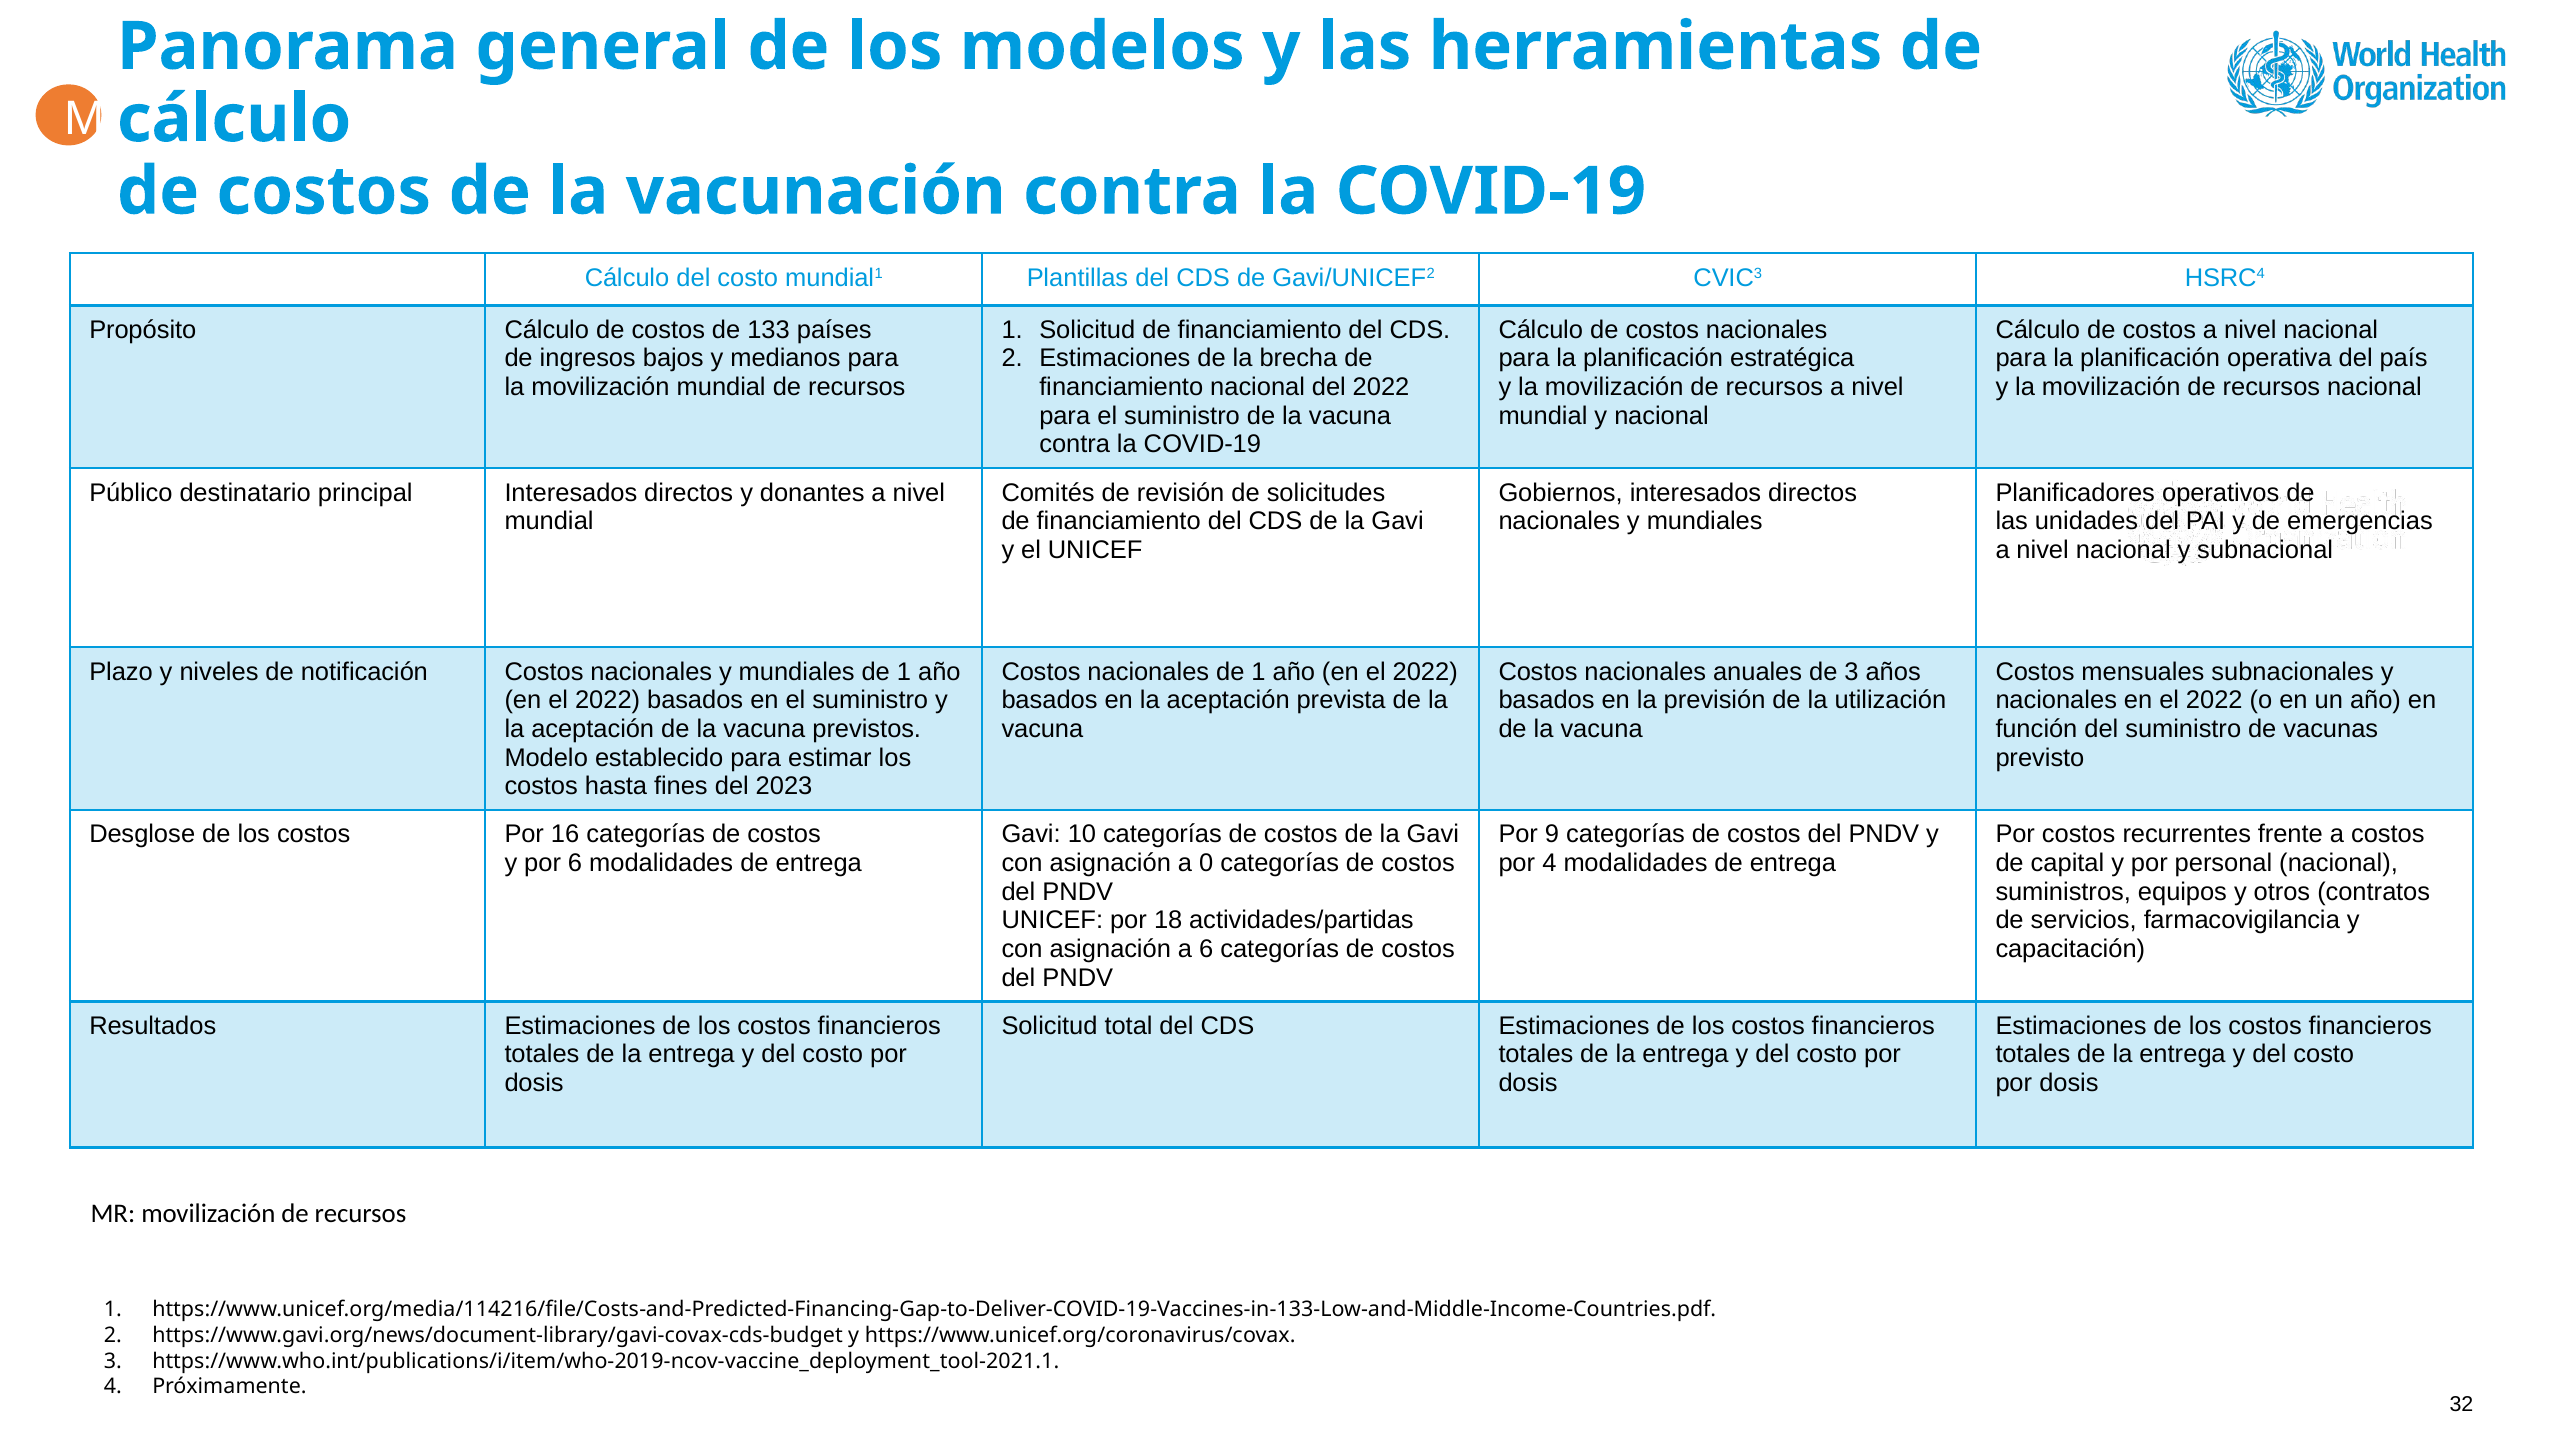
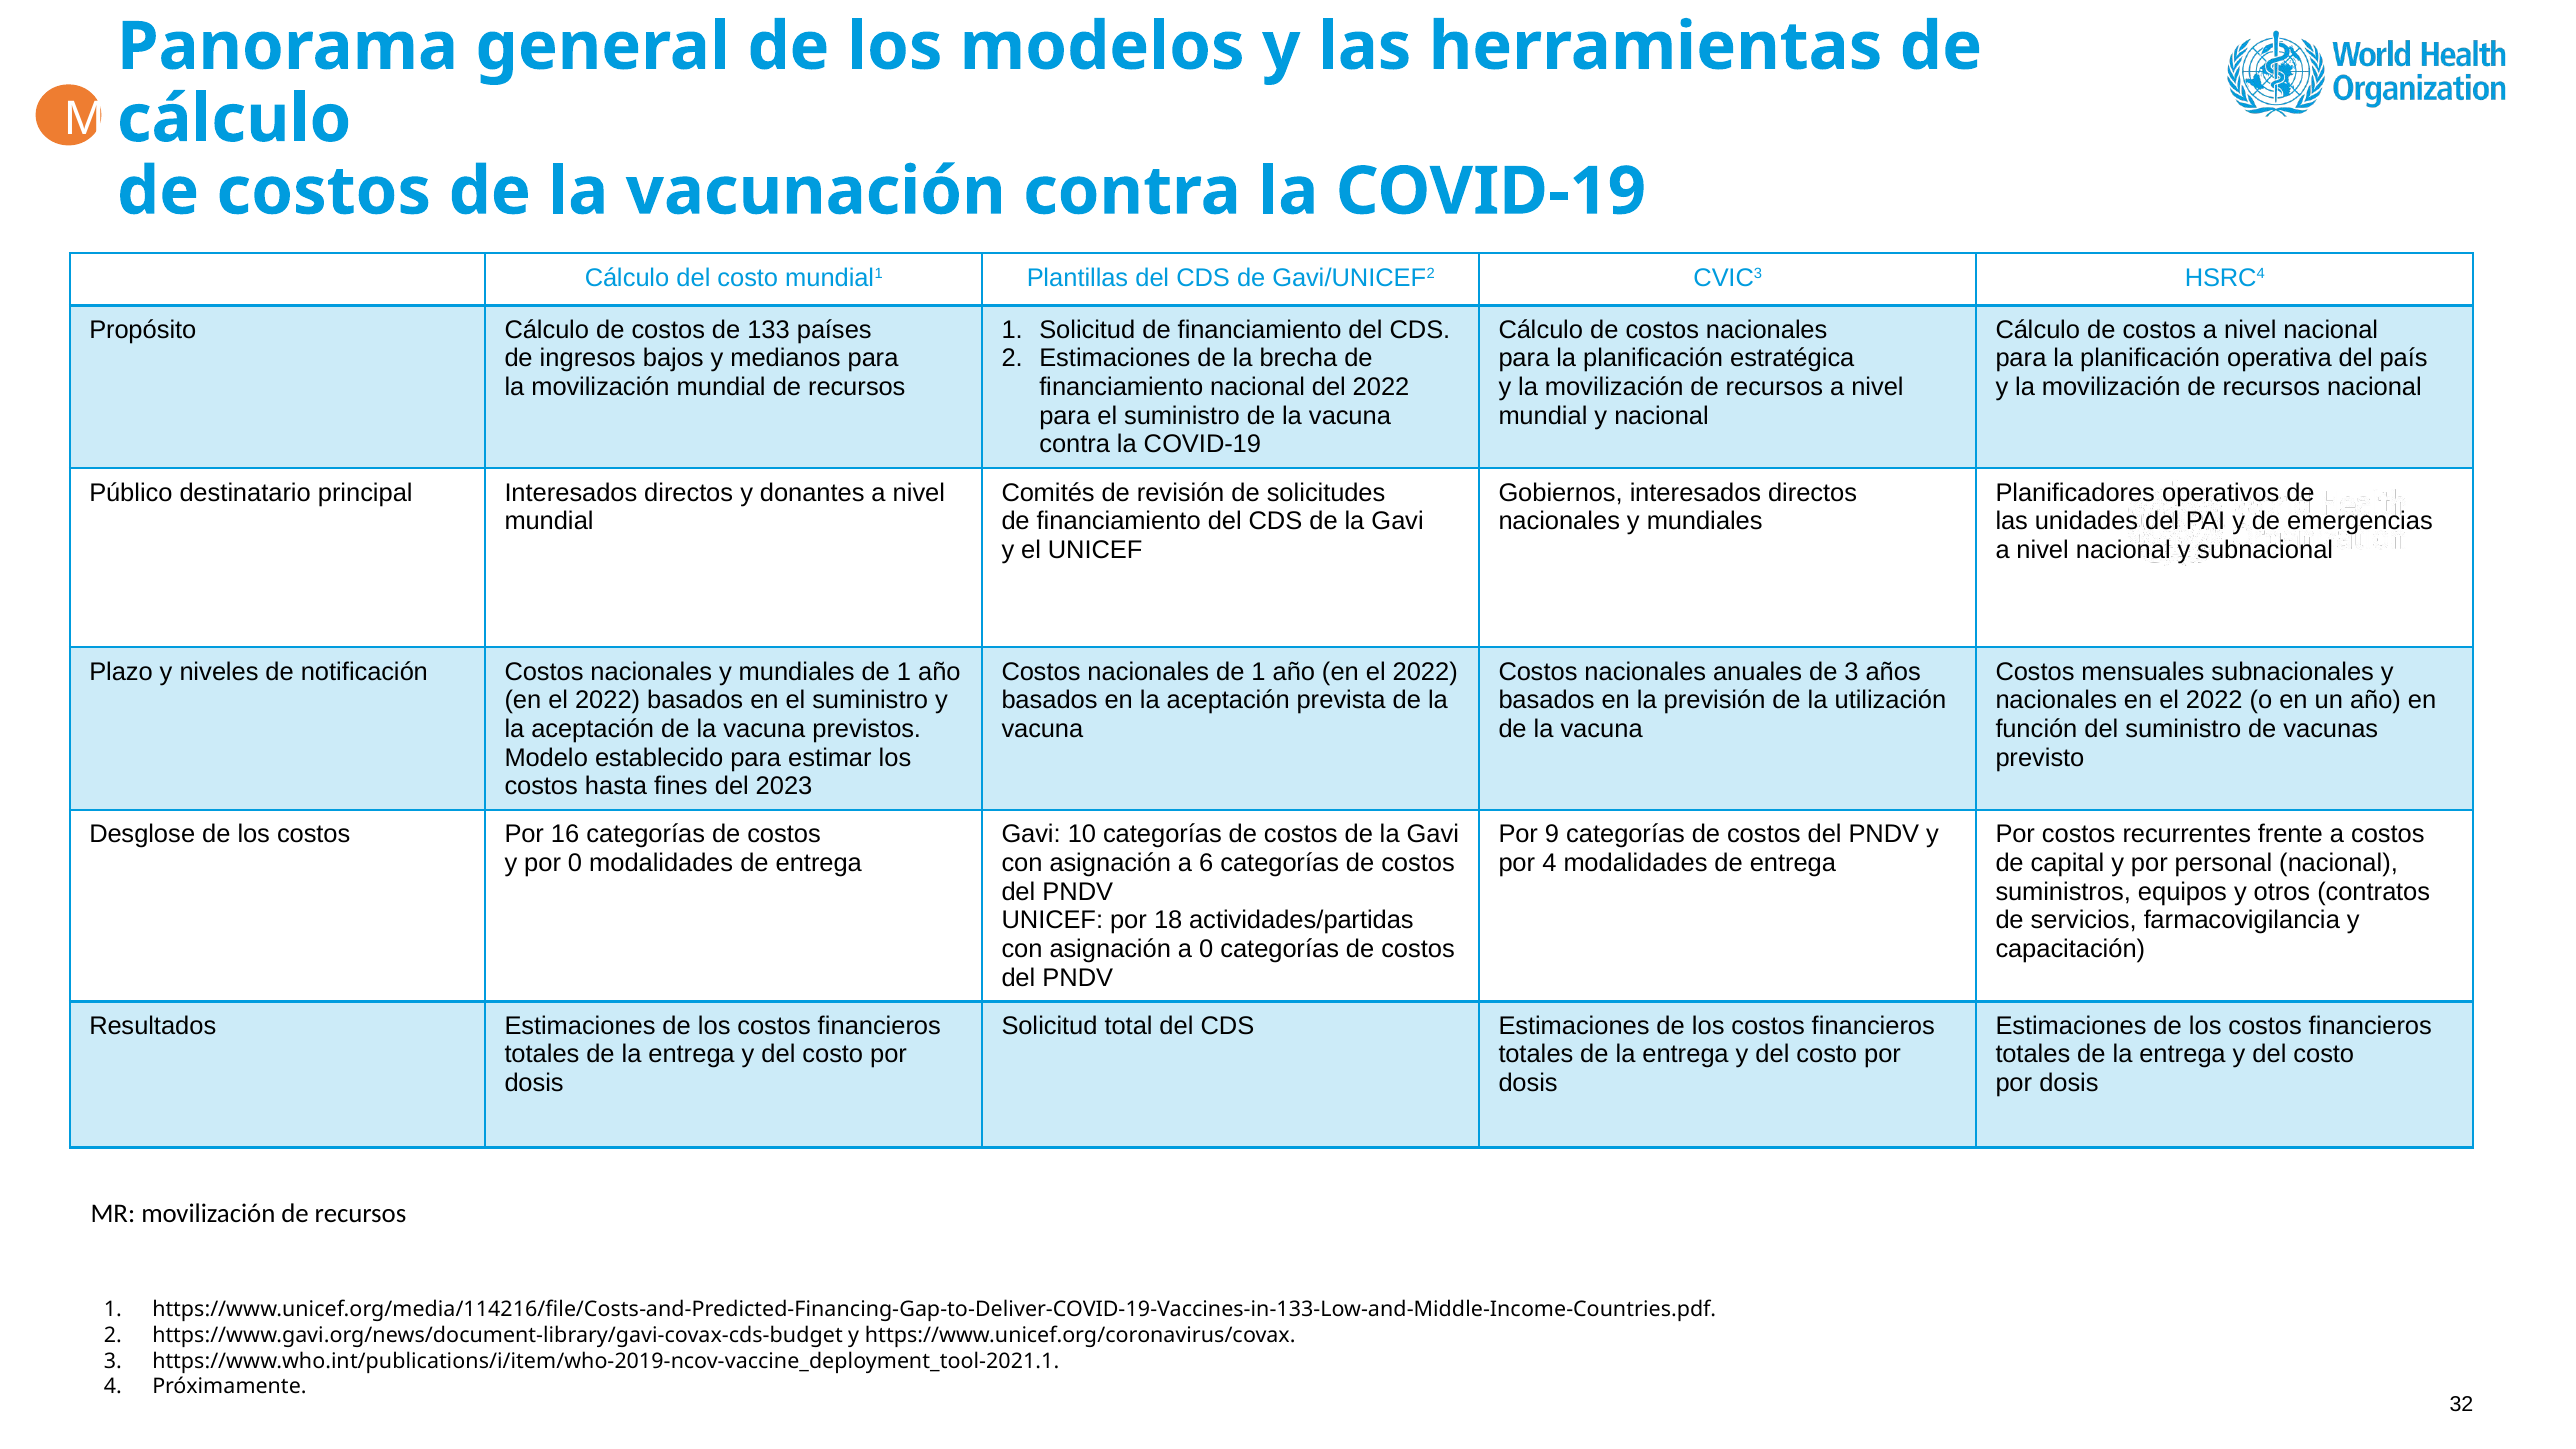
por 6: 6 -> 0
0: 0 -> 6
a 6: 6 -> 0
